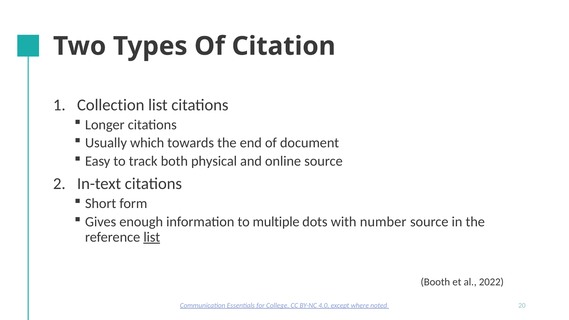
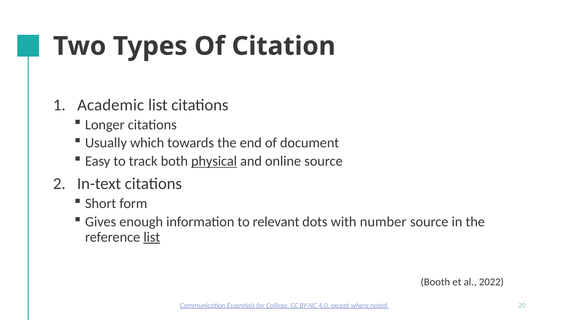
Collection: Collection -> Academic
physical underline: none -> present
multiple: multiple -> relevant
